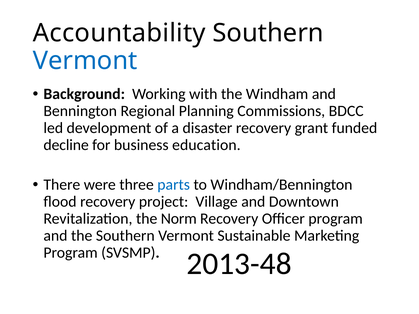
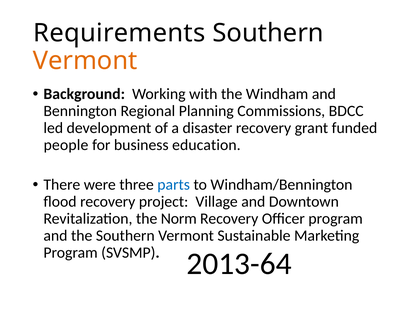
Accountability: Accountability -> Requirements
Vermont at (85, 61) colour: blue -> orange
decline: decline -> people
2013-48: 2013-48 -> 2013-64
